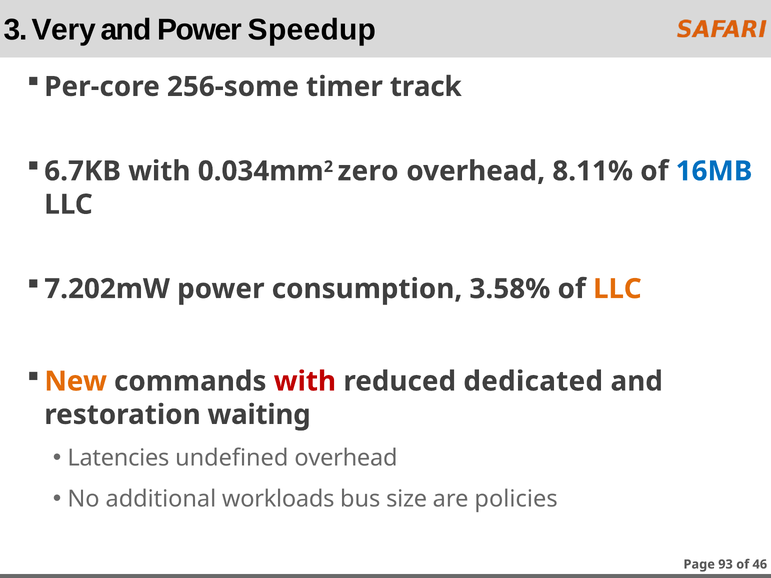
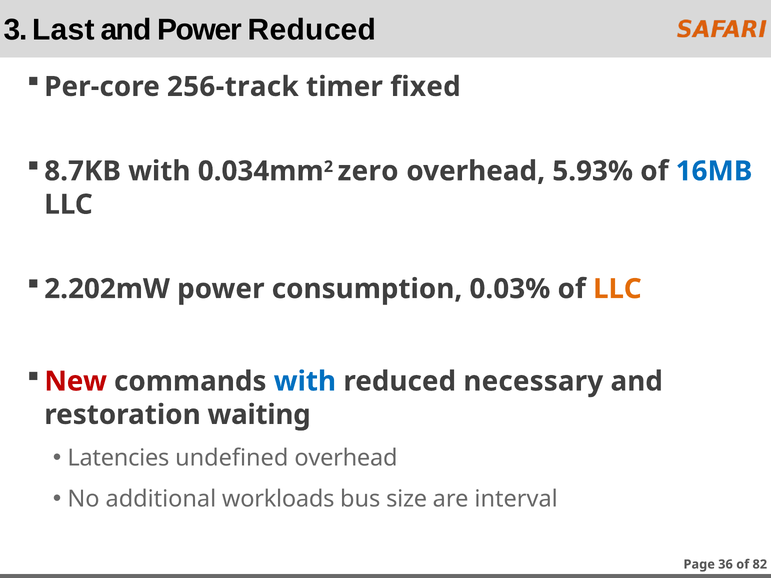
Very: Very -> Last
Power Speedup: Speedup -> Reduced
256-some: 256-some -> 256-track
track: track -> fixed
6.7KB: 6.7KB -> 8.7KB
8.11%: 8.11% -> 5.93%
7.202mW: 7.202mW -> 2.202mW
3.58%: 3.58% -> 0.03%
New colour: orange -> red
with at (305, 382) colour: red -> blue
dedicated: dedicated -> necessary
policies: policies -> interval
93: 93 -> 36
46: 46 -> 82
